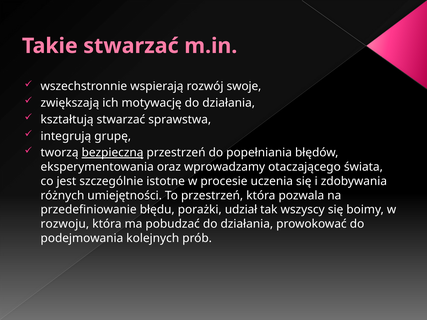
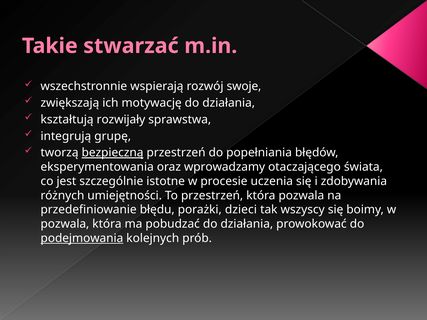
kształtują stwarzać: stwarzać -> rozwijały
udział: udział -> dzieci
rozwoju at (65, 224): rozwoju -> pozwala
podejmowania underline: none -> present
